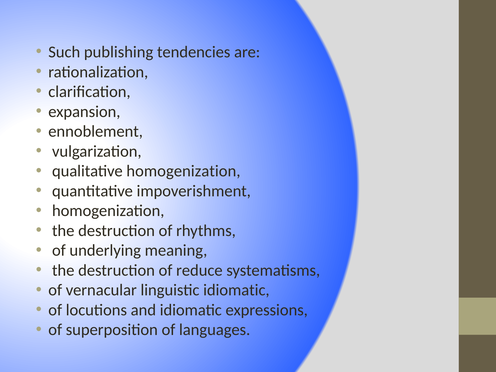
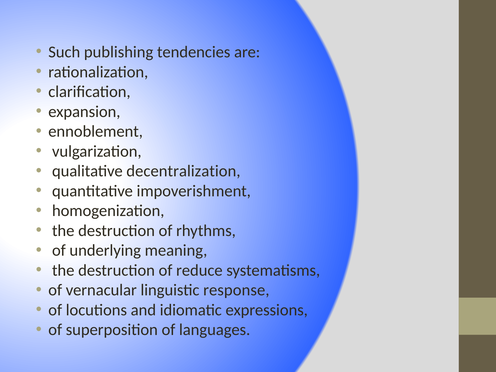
qualitative homogenization: homogenization -> decentralization
linguistic idiomatic: idiomatic -> response
